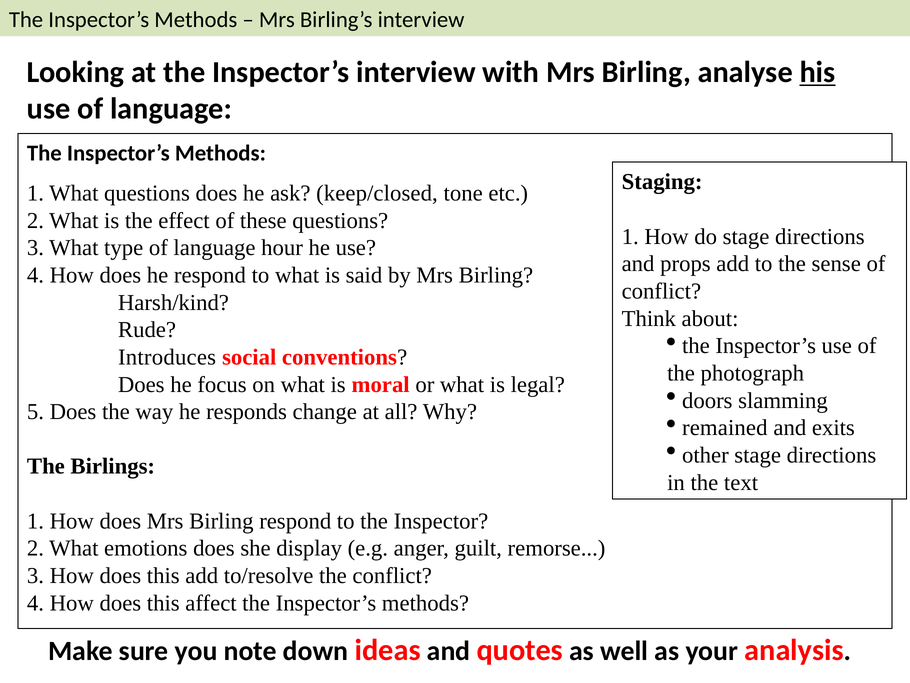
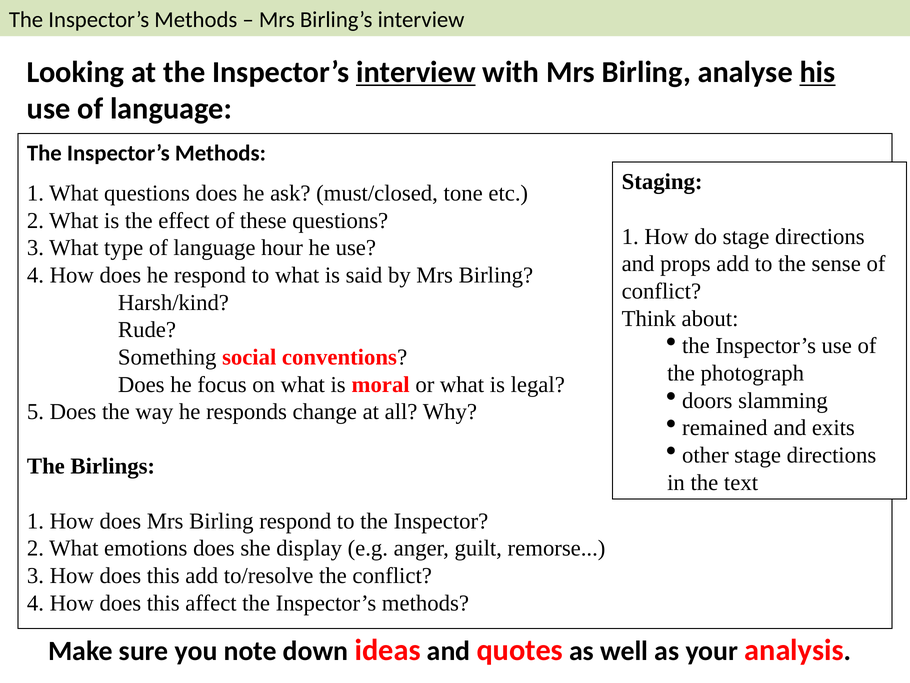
interview at (416, 72) underline: none -> present
keep/closed: keep/closed -> must/closed
Introduces: Introduces -> Something
